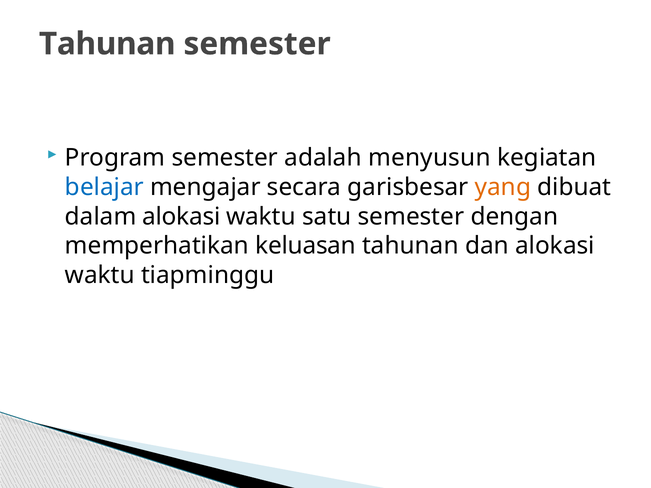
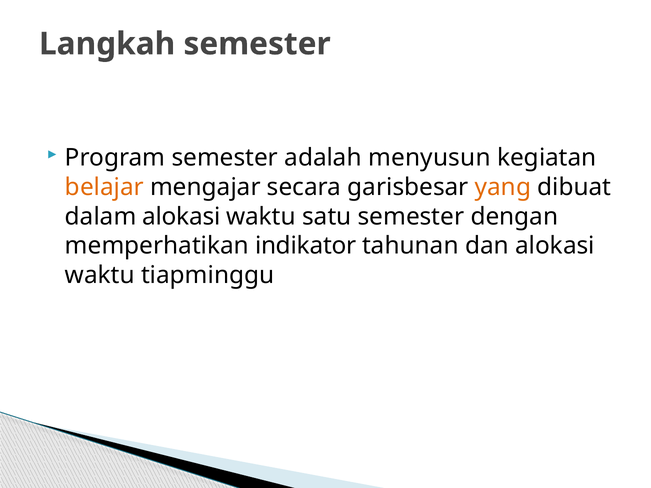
Tahunan at (107, 44): Tahunan -> Langkah
belajar colour: blue -> orange
keluasan: keluasan -> indikator
